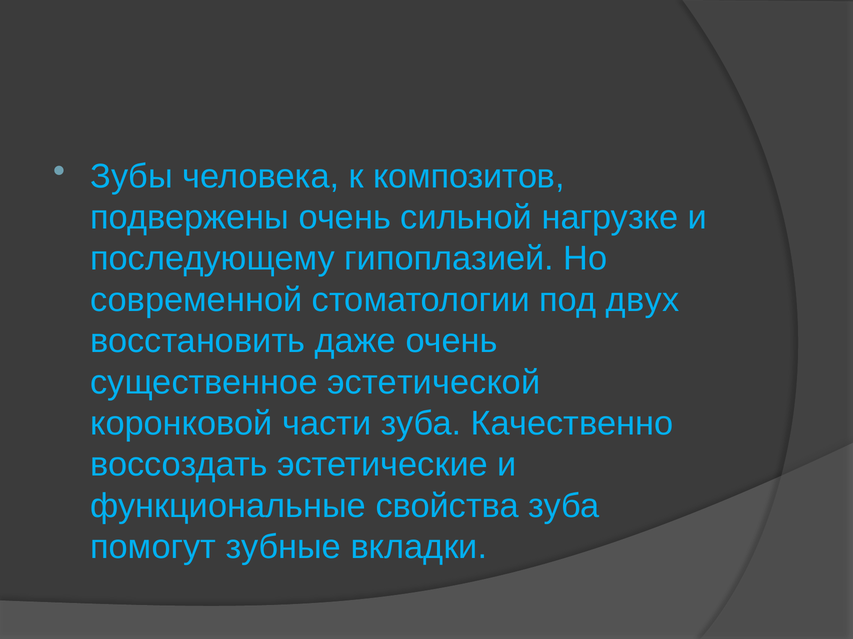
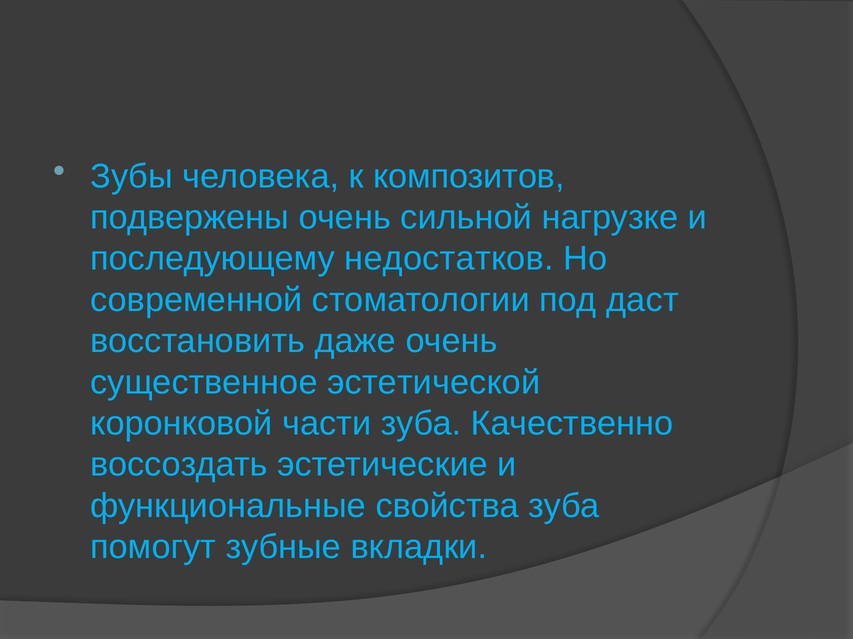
гипоплазией: гипоплазией -> недостатков
двух: двух -> даст
